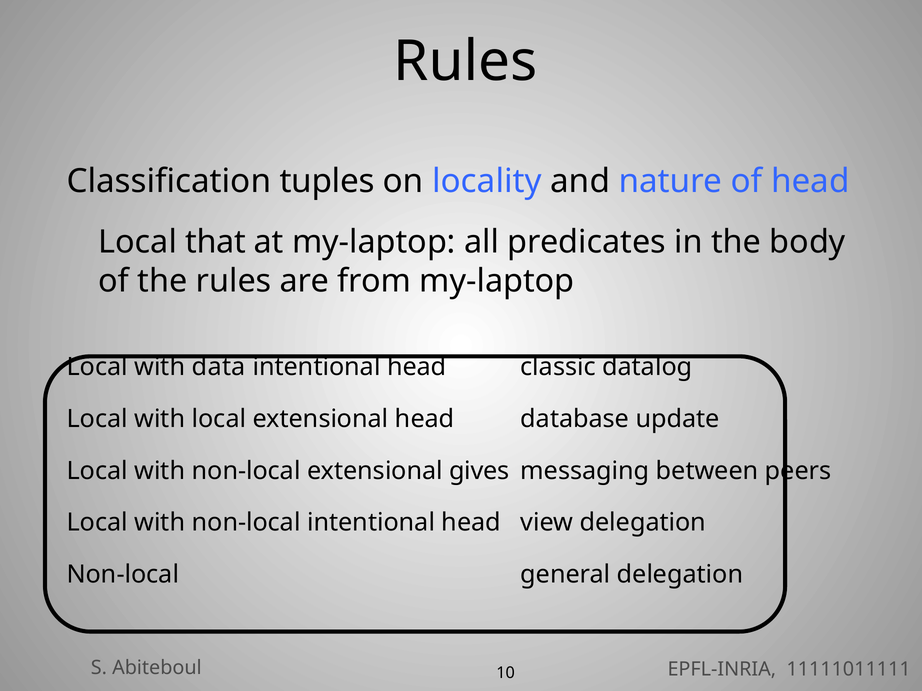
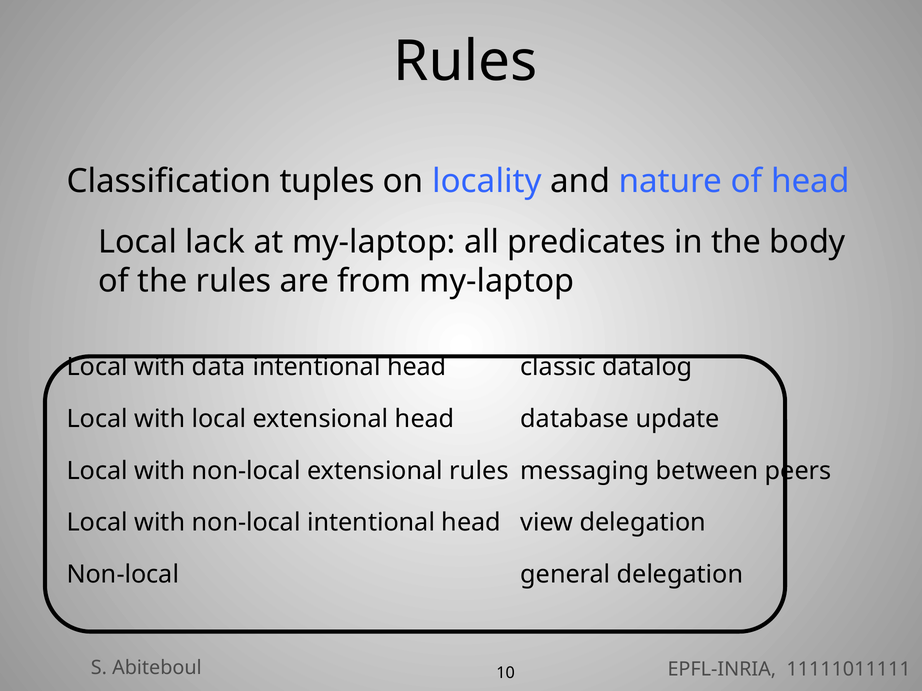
that: that -> lack
extensional gives: gives -> rules
